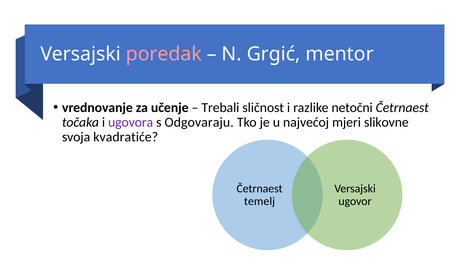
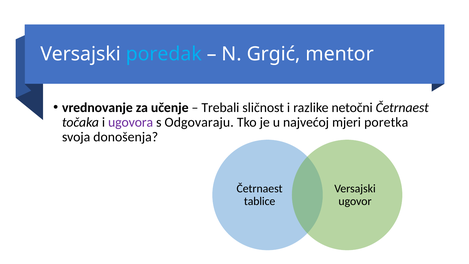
poredak colour: pink -> light blue
slikovne: slikovne -> poretka
kvadratiće: kvadratiće -> donošenja
temelj: temelj -> tablice
